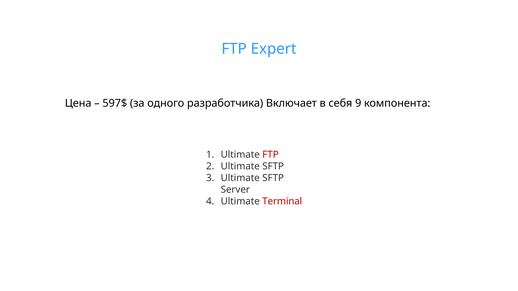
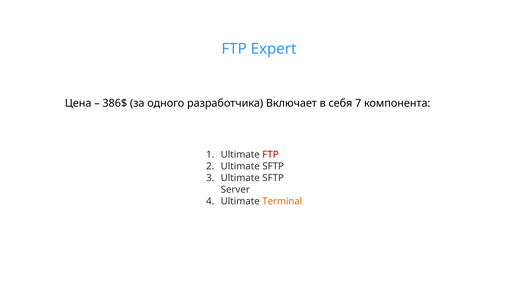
597$: 597$ -> 386$
9: 9 -> 7
Terminal colour: red -> orange
